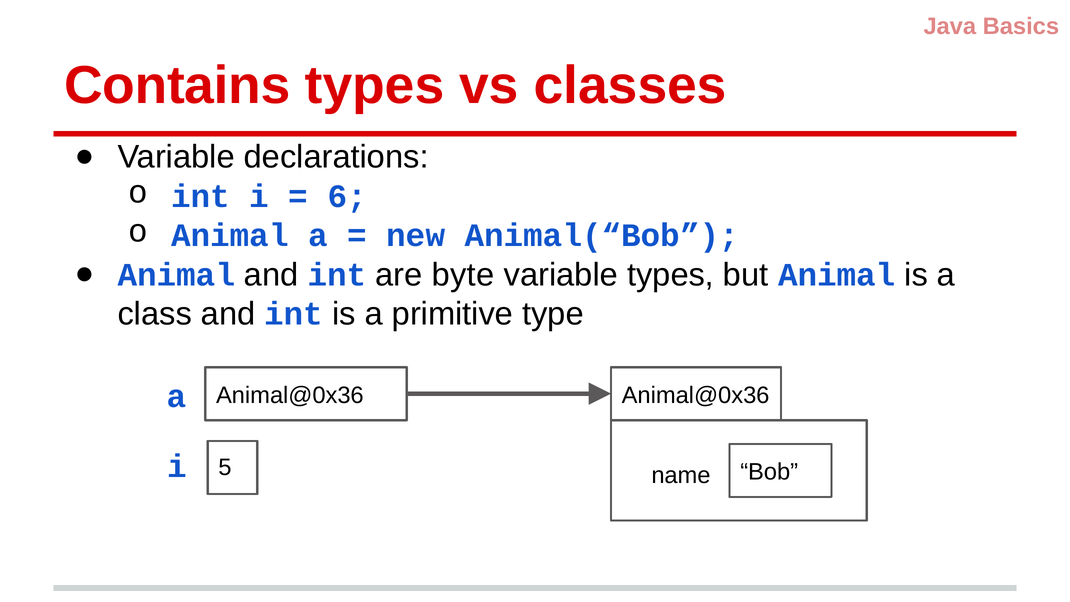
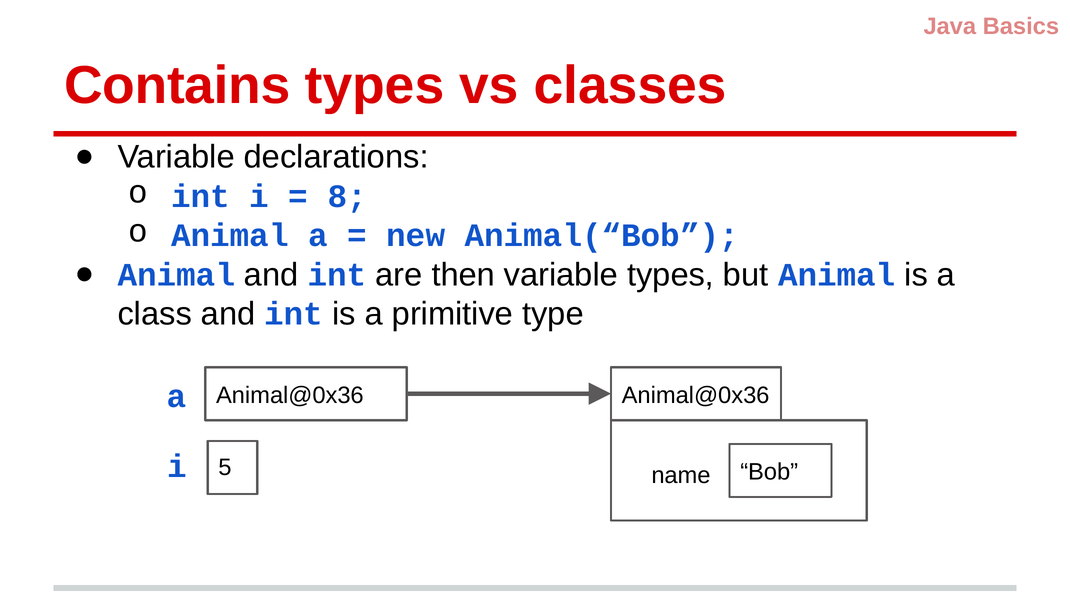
6: 6 -> 8
byte: byte -> then
